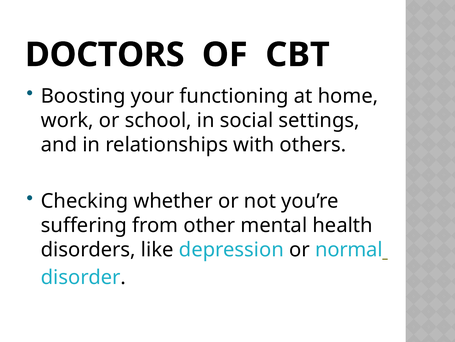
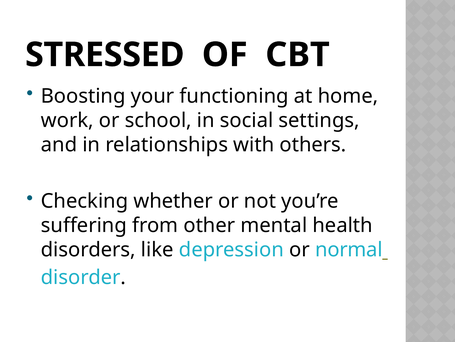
DOCTORS: DOCTORS -> STRESSED
